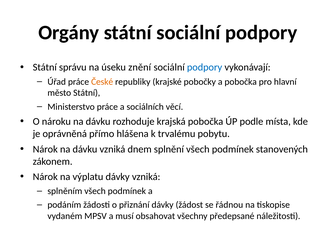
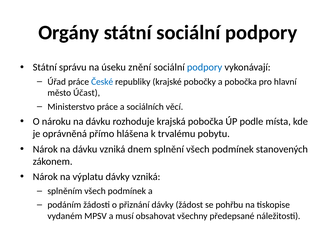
České colour: orange -> blue
město Státní: Státní -> Účast
řádnou: řádnou -> pohřbu
